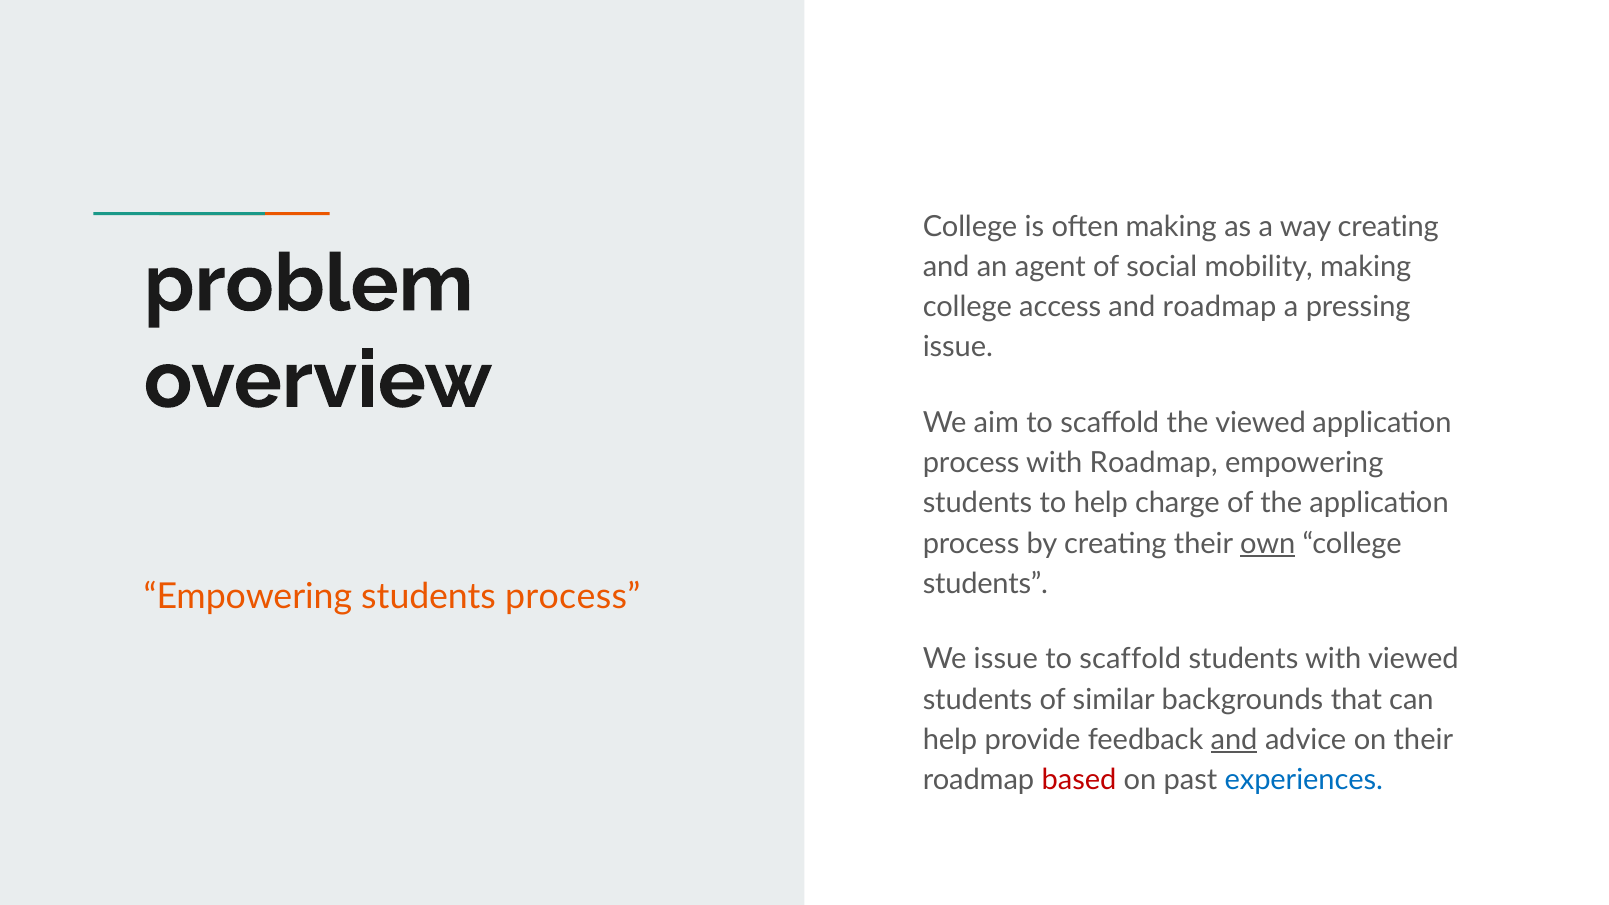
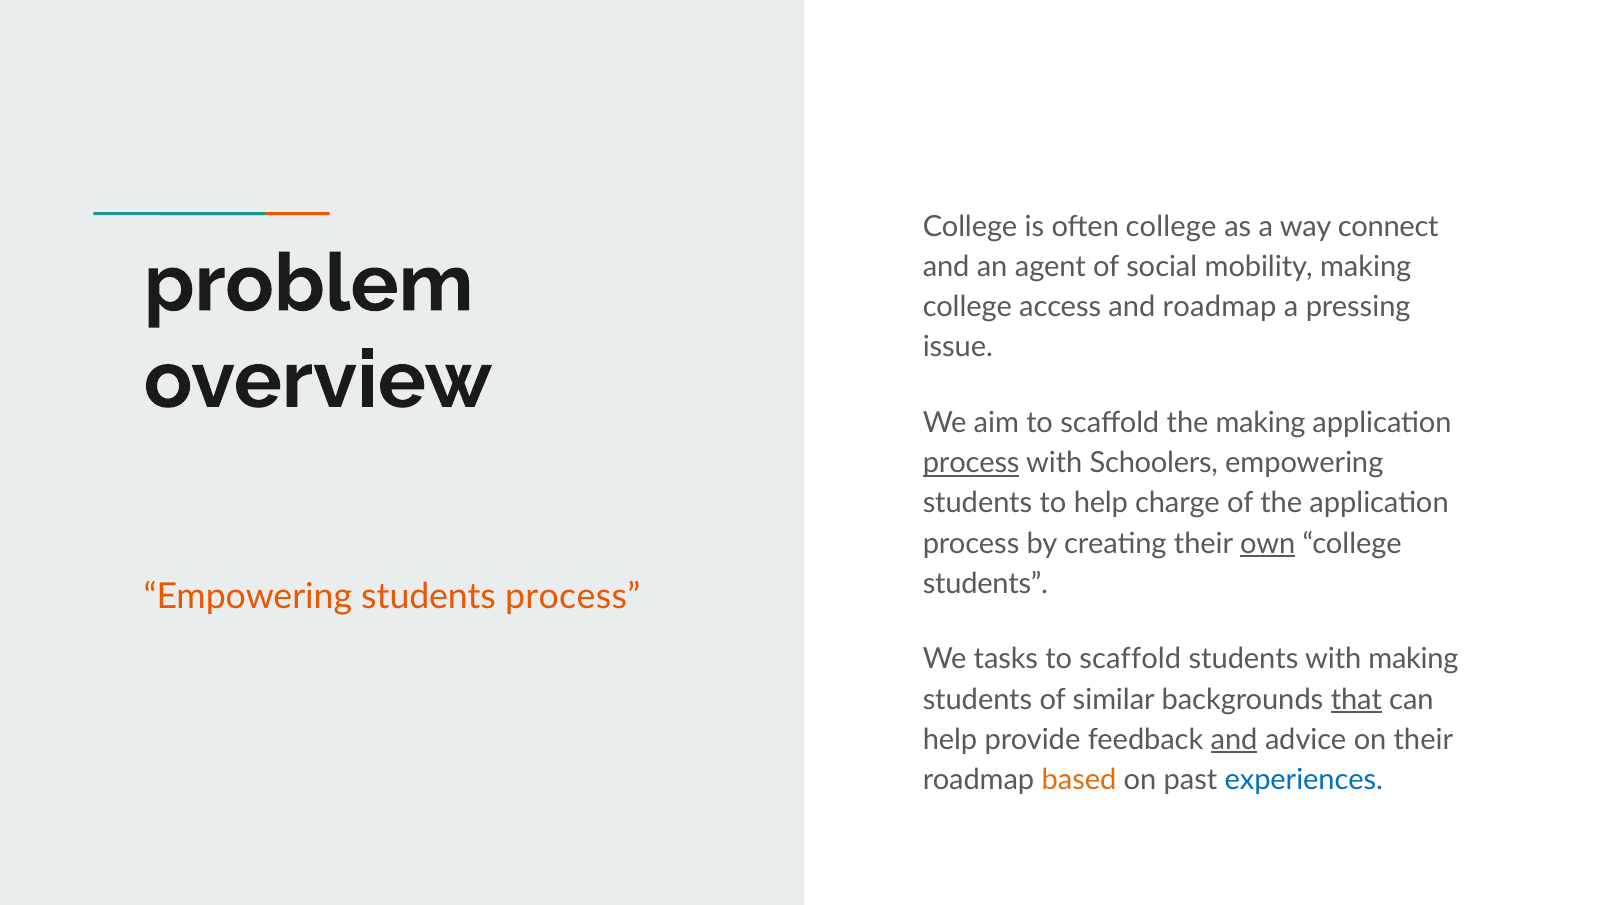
often making: making -> college
way creating: creating -> connect
the viewed: viewed -> making
process at (971, 463) underline: none -> present
with Roadmap: Roadmap -> Schoolers
We issue: issue -> tasks
with viewed: viewed -> making
that underline: none -> present
based colour: red -> orange
